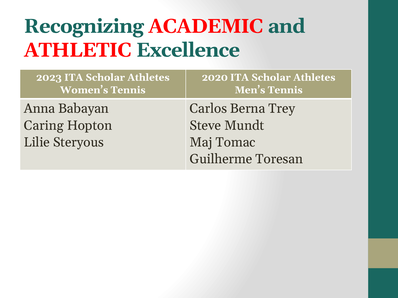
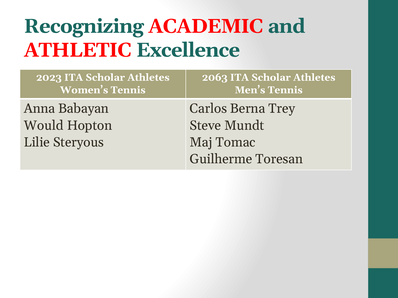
2020: 2020 -> 2063
Caring: Caring -> Would
